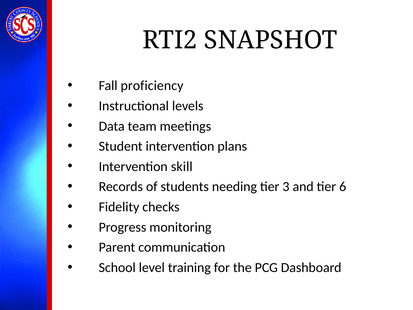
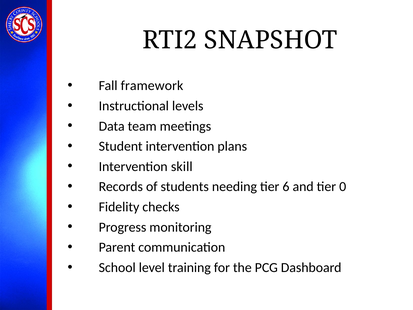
proficiency: proficiency -> framework
3: 3 -> 6
6: 6 -> 0
